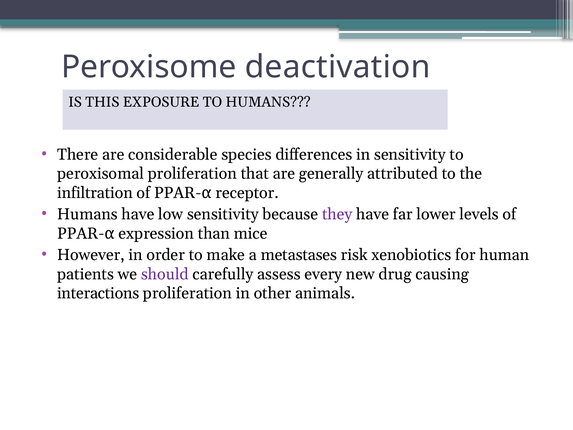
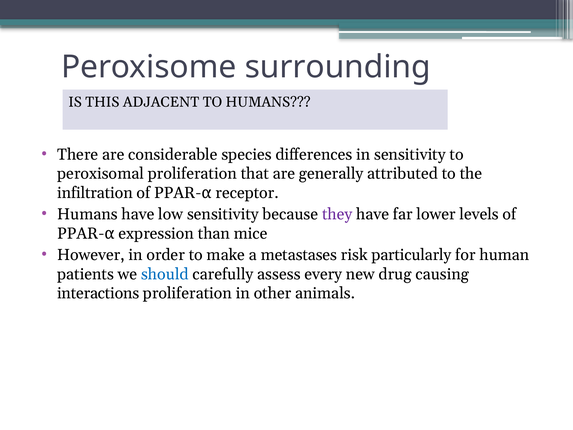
deactivation: deactivation -> surrounding
EXPOSURE: EXPOSURE -> ADJACENT
xenobiotics: xenobiotics -> particularly
should colour: purple -> blue
